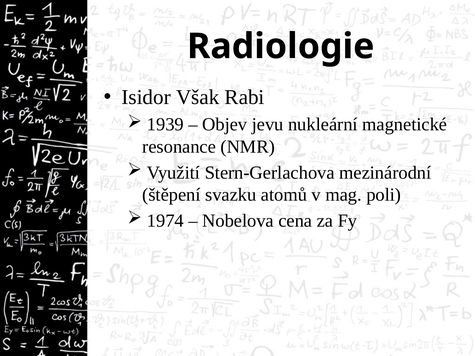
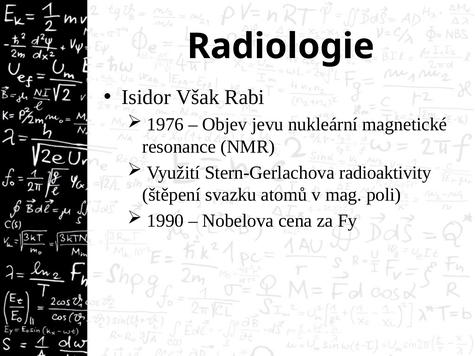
1939: 1939 -> 1976
mezinárodní: mezinárodní -> radioaktivity
1974: 1974 -> 1990
